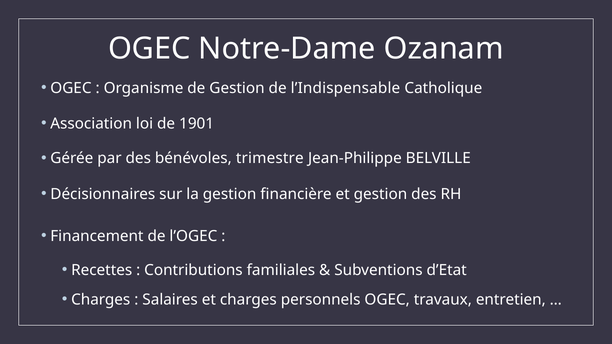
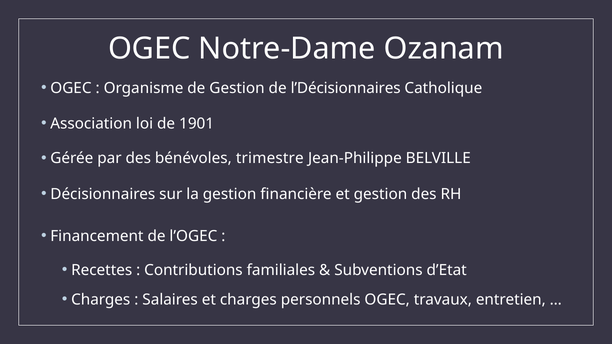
l’Indispensable: l’Indispensable -> l’Décisionnaires
